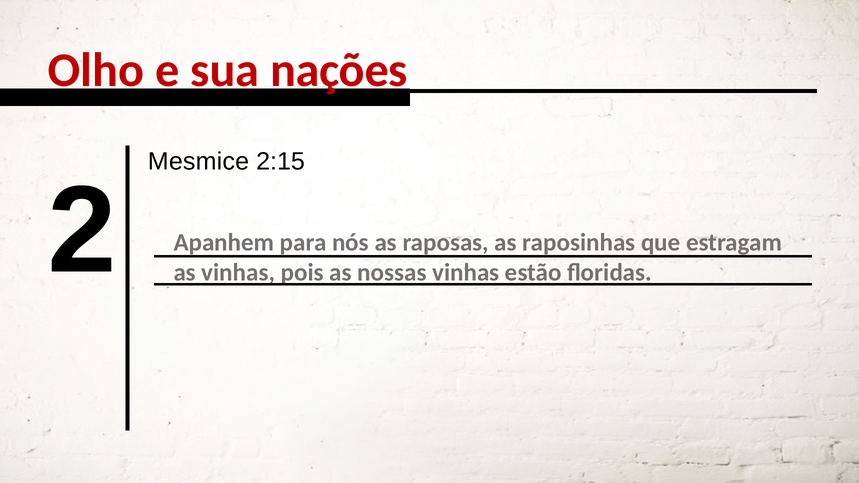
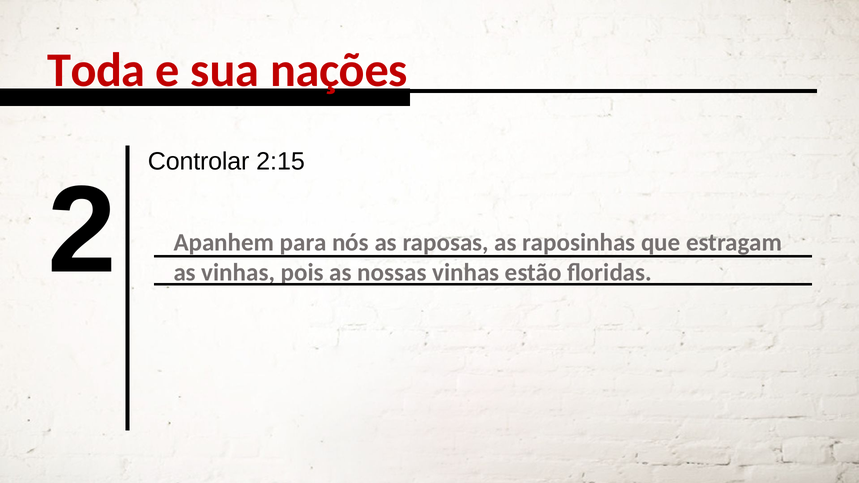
Olho: Olho -> Toda
Mesmice: Mesmice -> Controlar
